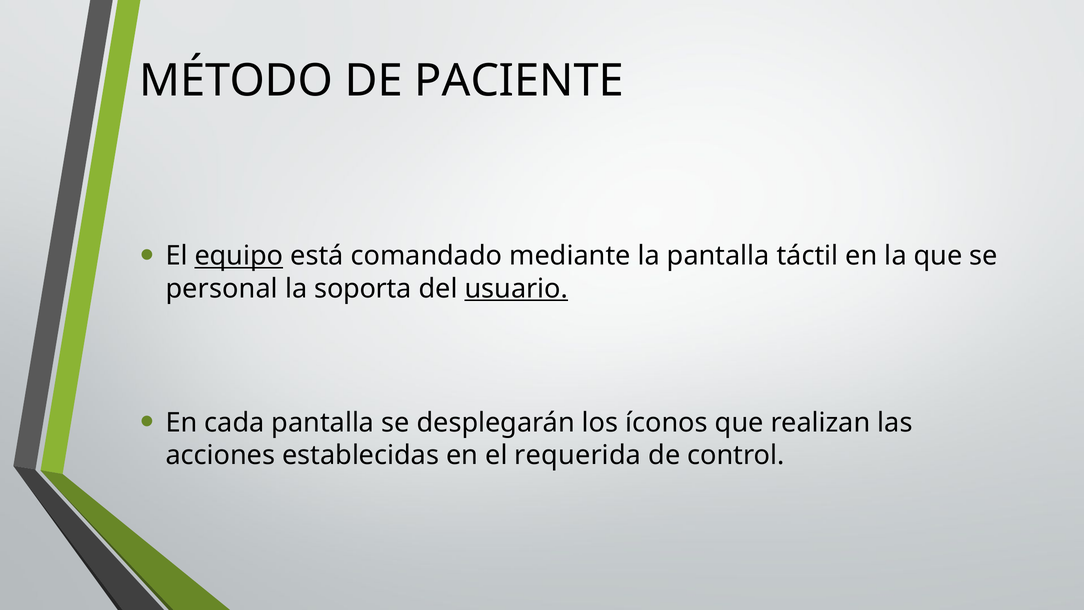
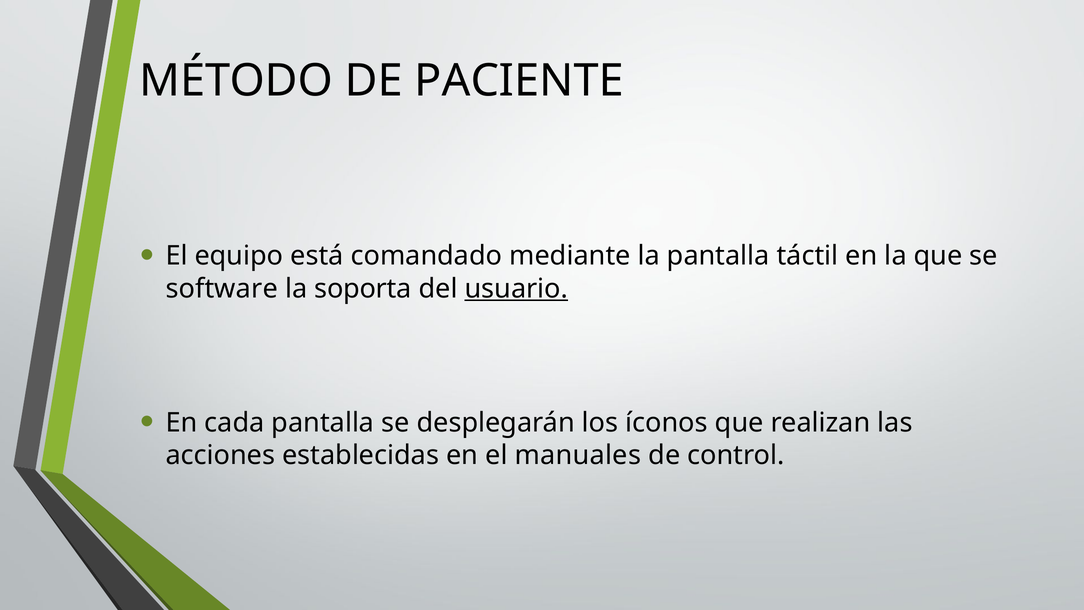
equipo underline: present -> none
personal: personal -> software
requerida: requerida -> manuales
